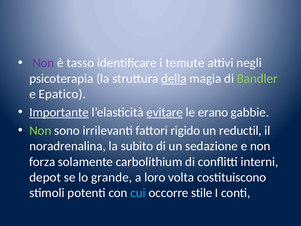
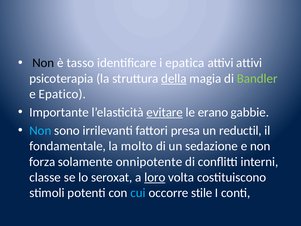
Non at (43, 63) colour: purple -> black
temute: temute -> epatica
attivi negli: negli -> attivi
Importante underline: present -> none
Non at (40, 130) colour: light green -> light blue
rigido: rigido -> presa
noradrenalina: noradrenalina -> fondamentale
subito: subito -> molto
carbolithium: carbolithium -> onnipotente
depot: depot -> classe
grande: grande -> seroxat
loro underline: none -> present
